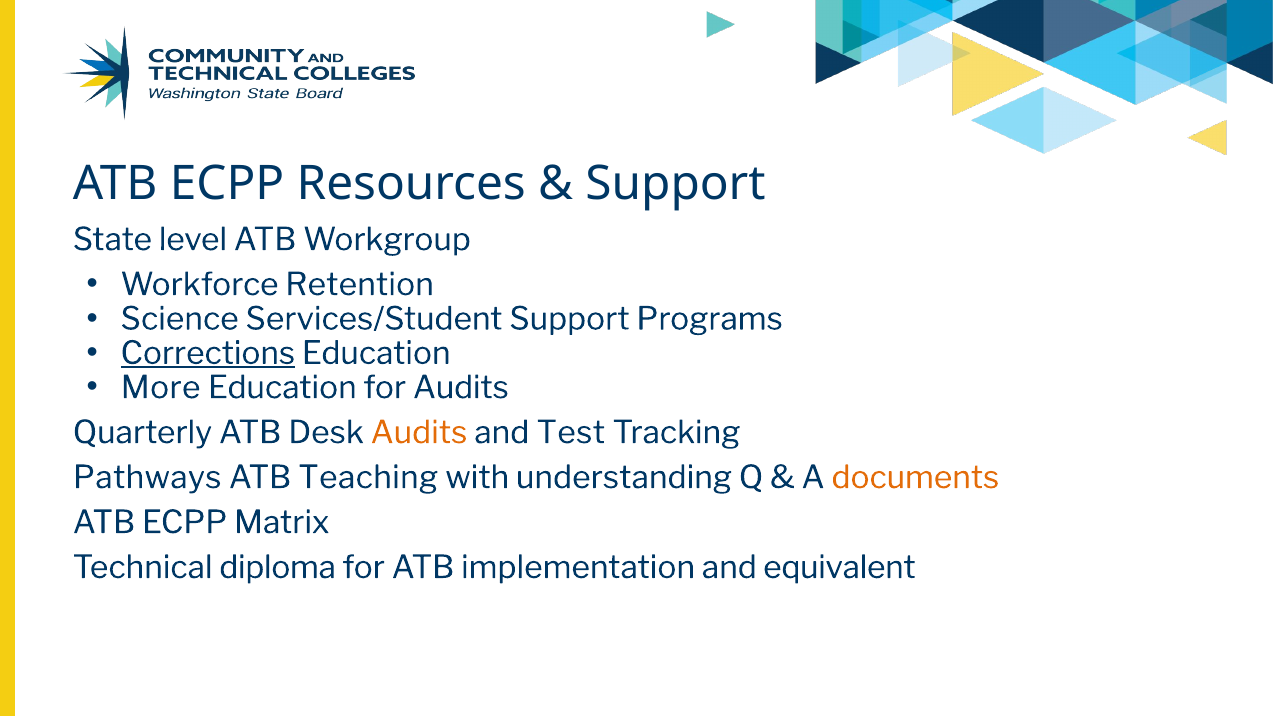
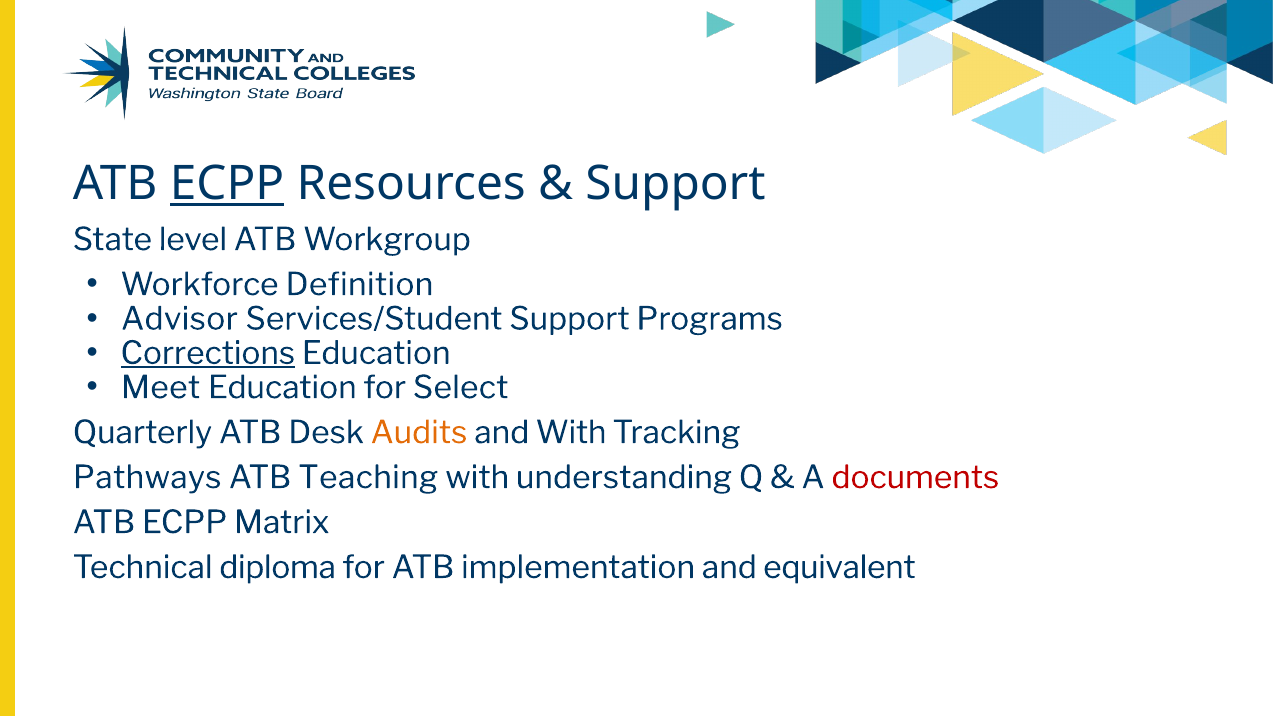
ECPP at (227, 184) underline: none -> present
Retention: Retention -> Definition
Science: Science -> Advisor
More: More -> Meet
for Audits: Audits -> Select
and Test: Test -> With
documents colour: orange -> red
